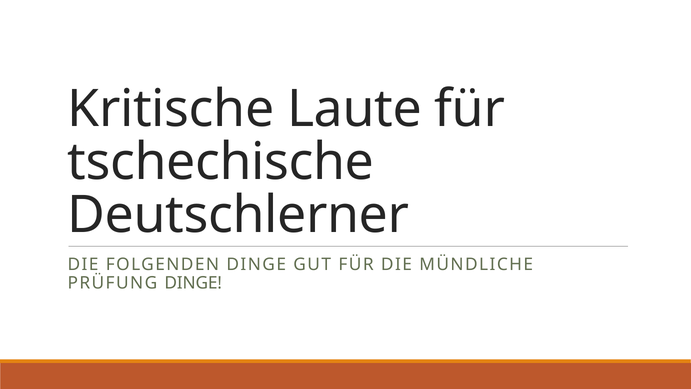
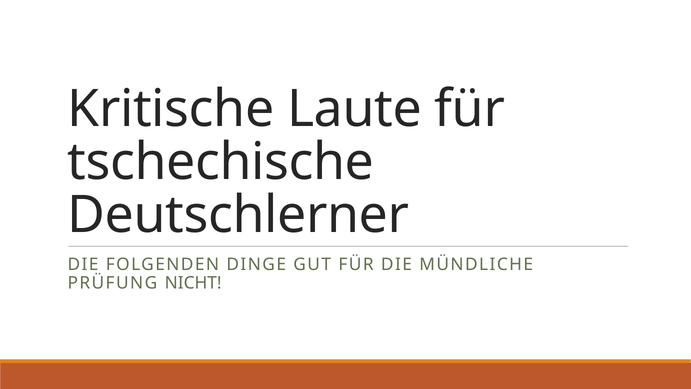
PRÜFUNG DINGE: DINGE -> NICHT
